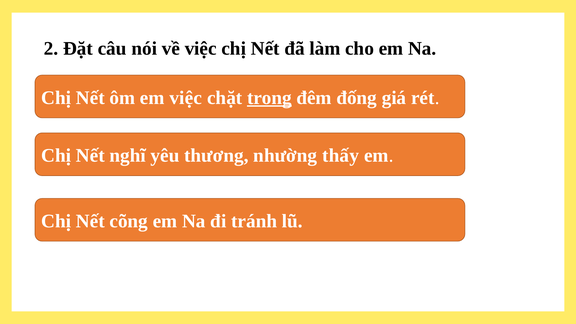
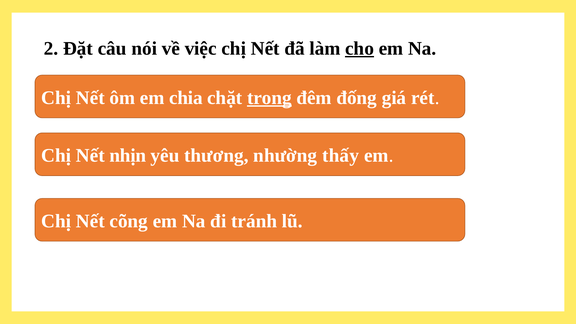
cho underline: none -> present
em việc: việc -> chia
nghĩ: nghĩ -> nhịn
